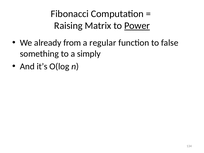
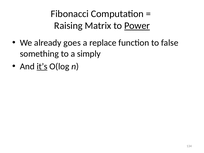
from: from -> goes
regular: regular -> replace
it’s underline: none -> present
